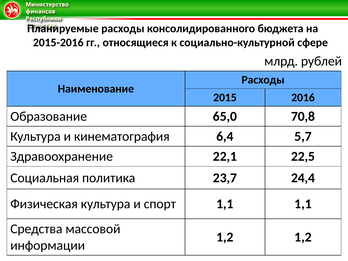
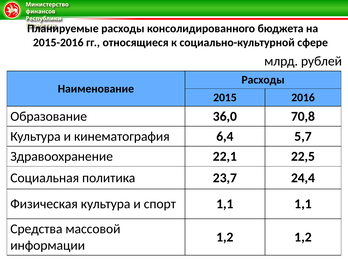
65,0: 65,0 -> 36,0
